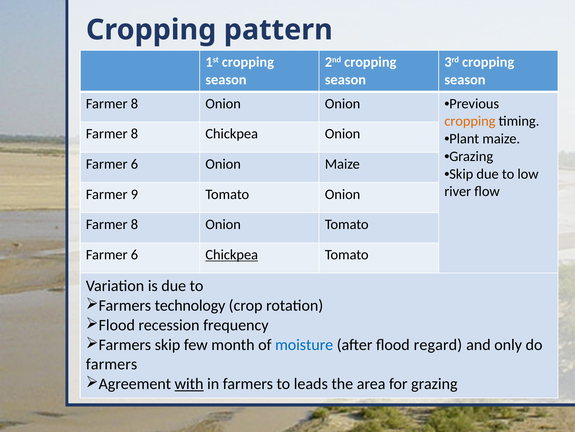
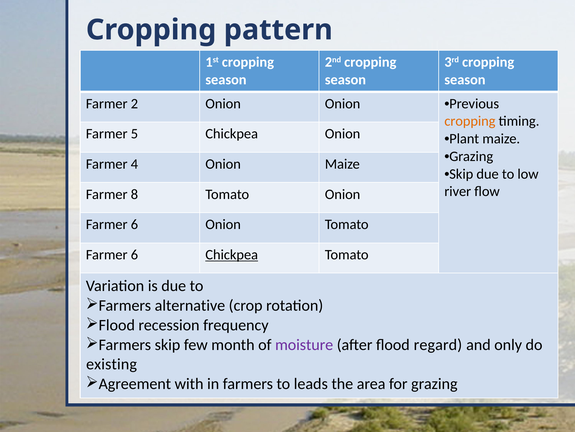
8 at (134, 103): 8 -> 2
8 at (134, 134): 8 -> 5
6 at (134, 164): 6 -> 4
9: 9 -> 8
8 at (134, 224): 8 -> 6
technology: technology -> alternative
moisture colour: blue -> purple
farmers at (112, 364): farmers -> existing
with underline: present -> none
